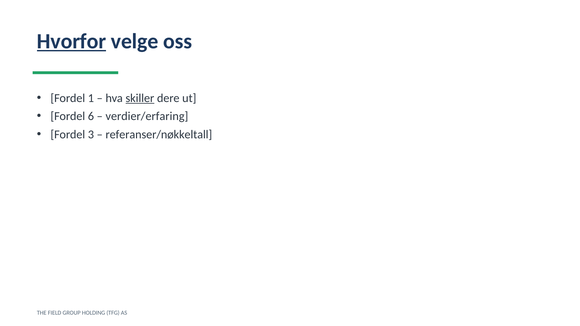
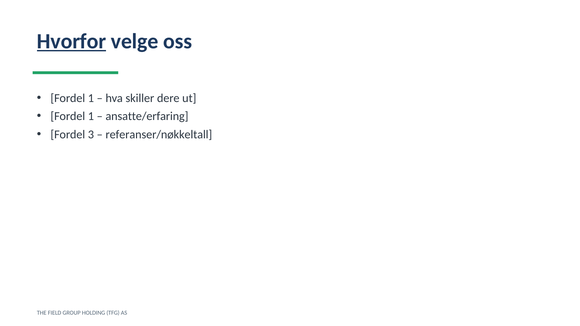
skiller underline: present -> none
6 at (91, 116): 6 -> 1
verdier/erfaring: verdier/erfaring -> ansatte/erfaring
